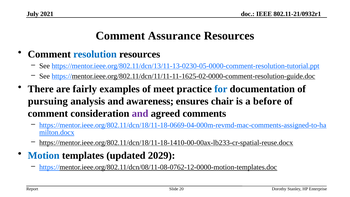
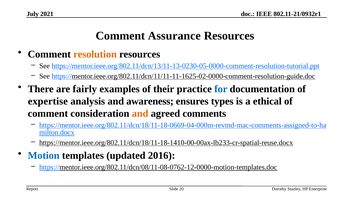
resolution colour: blue -> orange
meet: meet -> their
pursuing: pursuing -> expertise
chair: chair -> types
before: before -> ethical
and at (140, 113) colour: purple -> orange
2029: 2029 -> 2016
